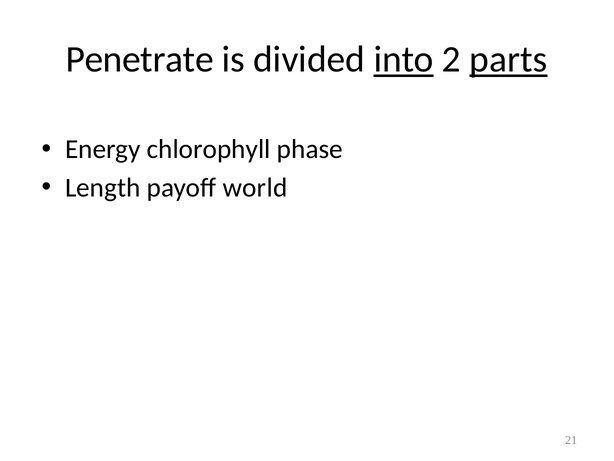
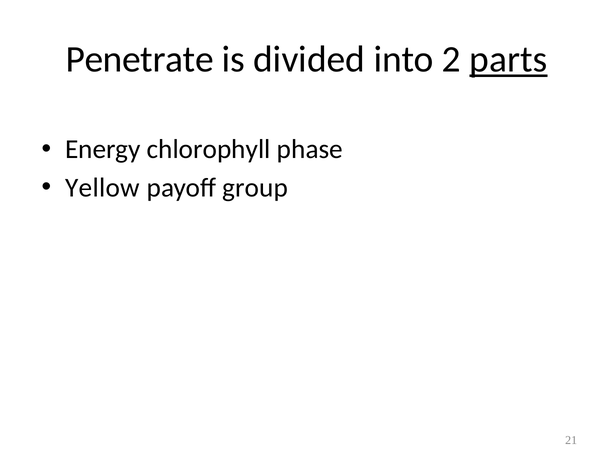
into underline: present -> none
Length: Length -> Yellow
world: world -> group
